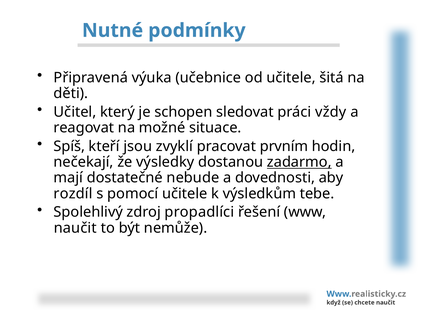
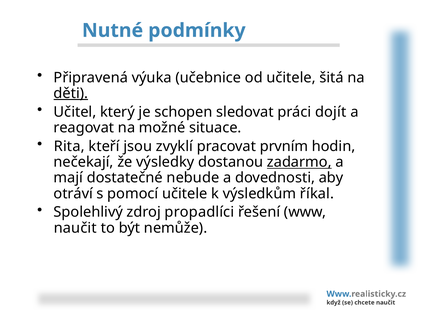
děti underline: none -> present
vždy: vždy -> dojít
Spíš: Spíš -> Rita
rozdíl: rozdíl -> otráví
tebe: tebe -> říkal
